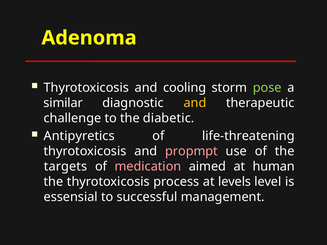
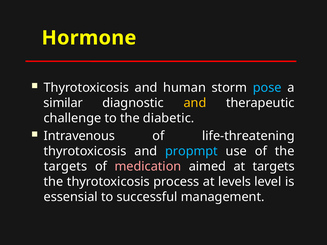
Adenoma: Adenoma -> Hormone
cooling: cooling -> human
pose colour: light green -> light blue
Antipyretics: Antipyretics -> Intravenous
propmpt colour: pink -> light blue
at human: human -> targets
